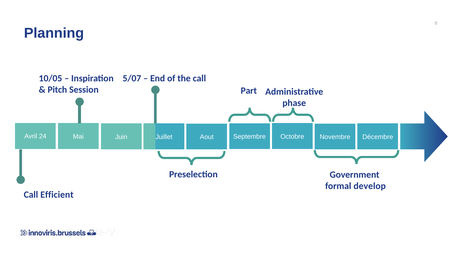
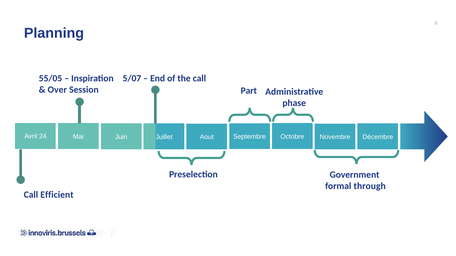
10/05: 10/05 -> 55/05
Pitch: Pitch -> Over
develop: develop -> through
